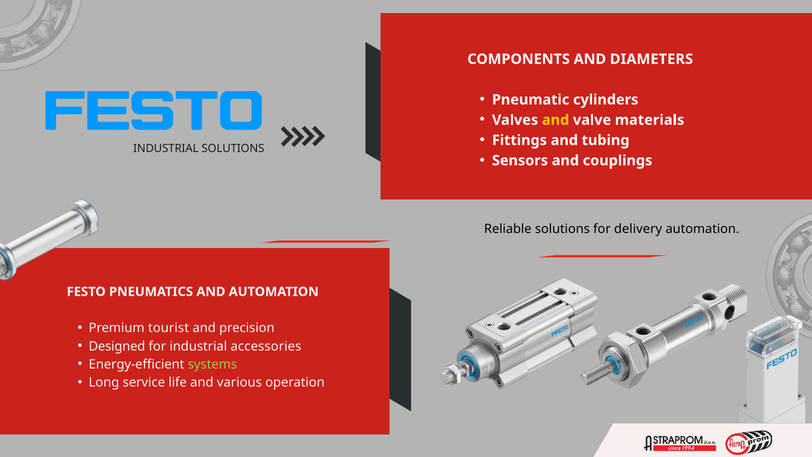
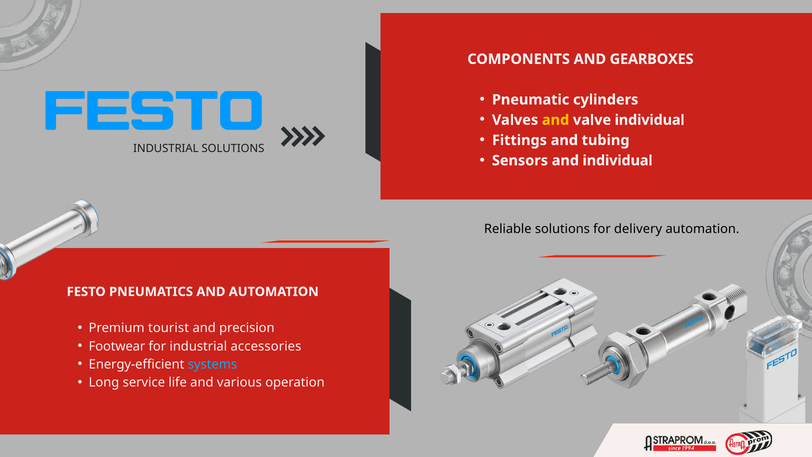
DIAMETERS: DIAMETERS -> GEARBOXES
valve materials: materials -> individual
and couplings: couplings -> individual
Designed: Designed -> Footwear
systems colour: light green -> light blue
